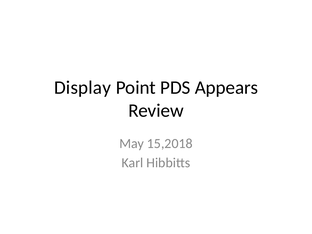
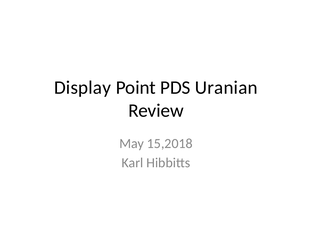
Appears: Appears -> Uranian
